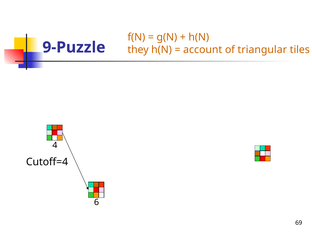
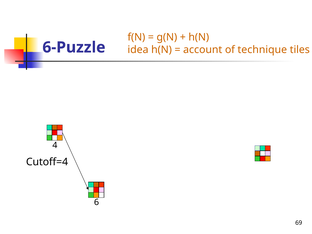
9-Puzzle: 9-Puzzle -> 6-Puzzle
they: they -> idea
triangular: triangular -> technique
